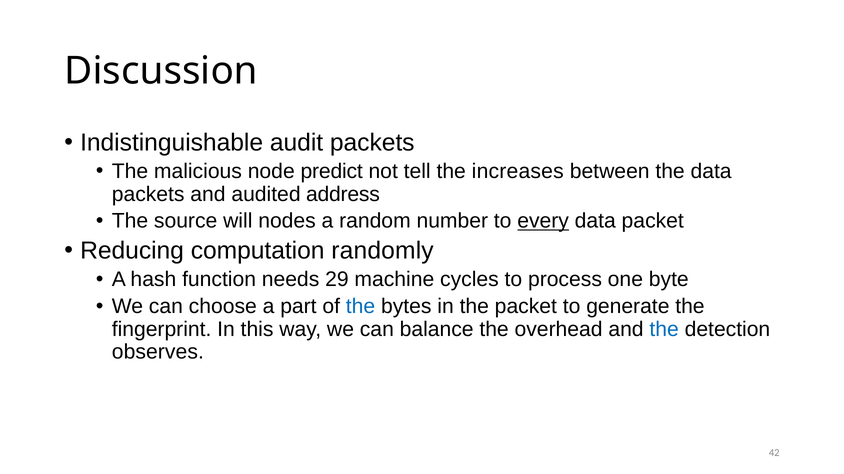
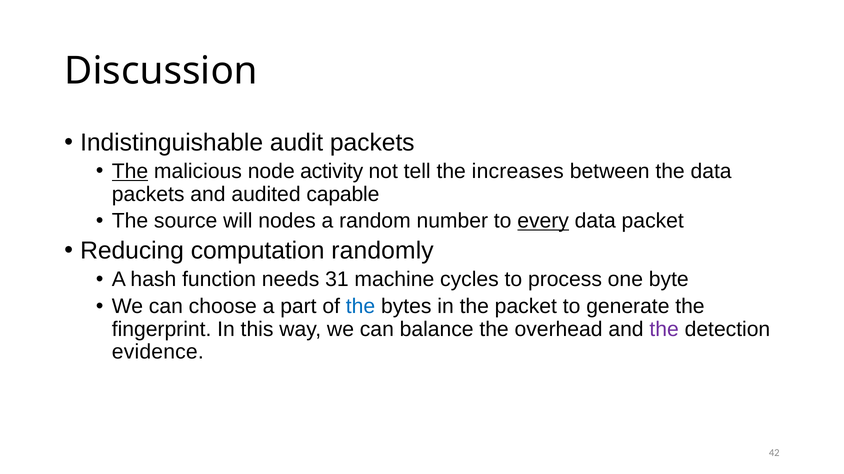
The at (130, 172) underline: none -> present
predict: predict -> activity
address: address -> capable
29: 29 -> 31
the at (664, 330) colour: blue -> purple
observes: observes -> evidence
